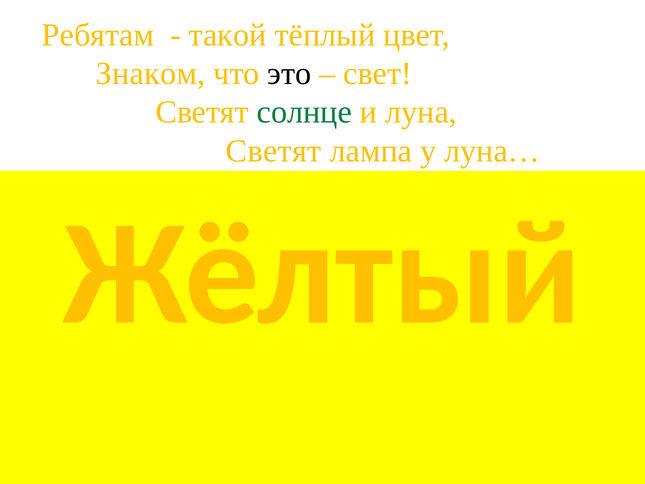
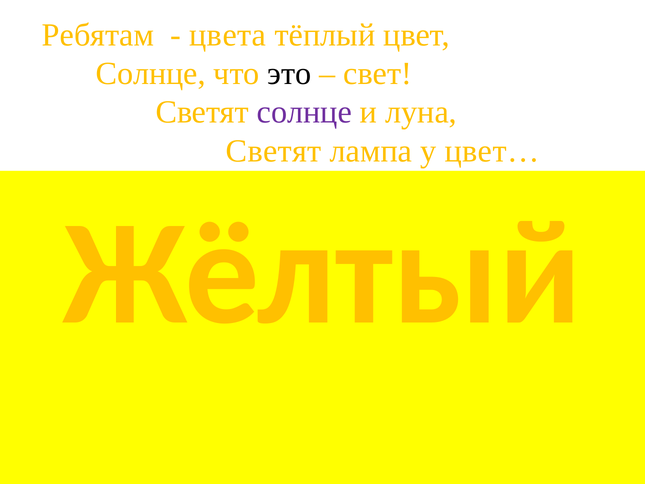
такой: такой -> цвета
Знаком at (151, 74): Знаком -> Солнце
солнце at (304, 112) colour: green -> purple
луна…: луна… -> цвет…
